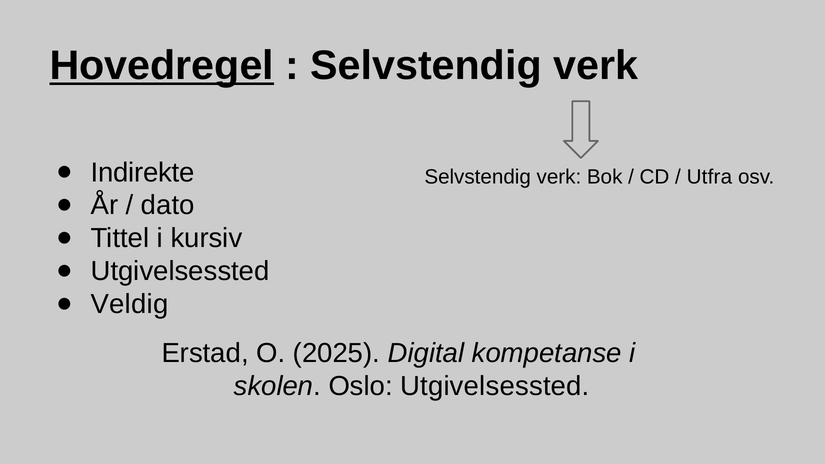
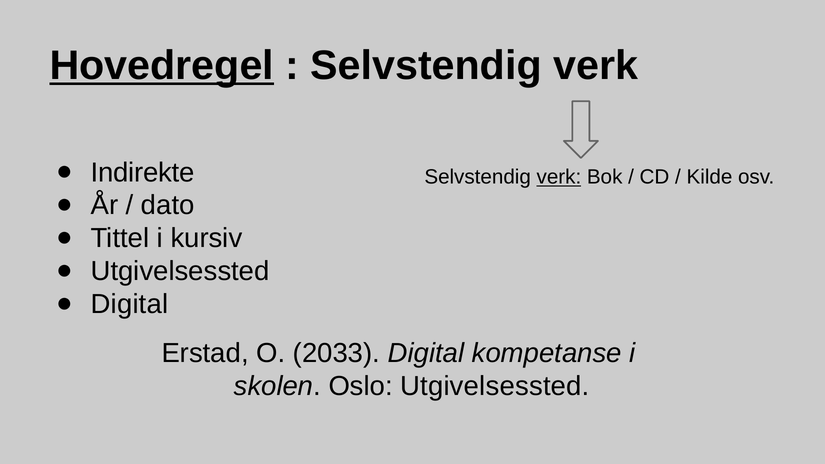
verk at (559, 177) underline: none -> present
Utfra: Utfra -> Kilde
Veldig at (130, 304): Veldig -> Digital
2025: 2025 -> 2033
